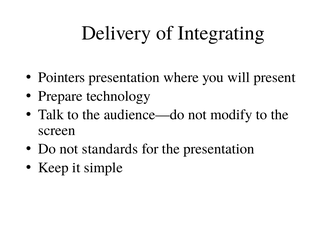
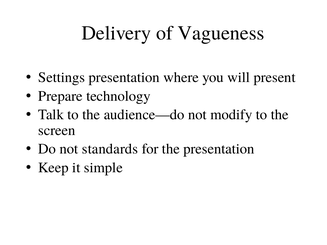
Integrating: Integrating -> Vagueness
Pointers: Pointers -> Settings
